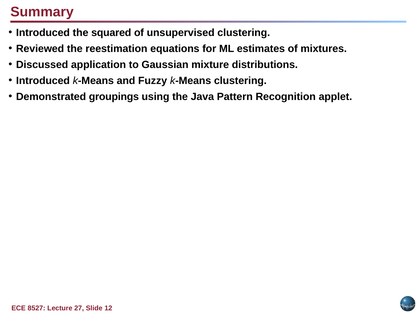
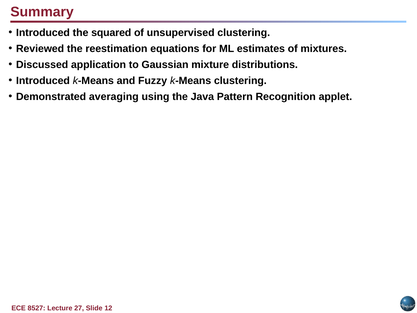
groupings: groupings -> averaging
